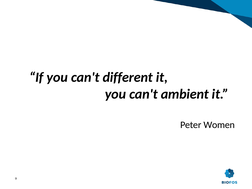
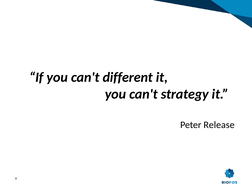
ambient: ambient -> strategy
Women: Women -> Release
